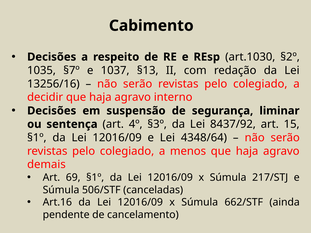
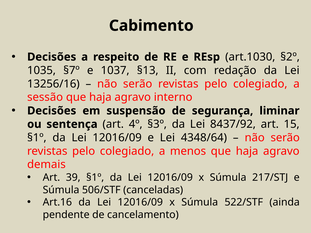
decidir: decidir -> sessão
69: 69 -> 39
662/STF: 662/STF -> 522/STF
